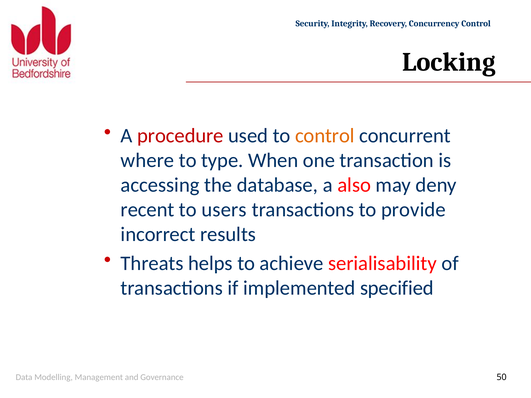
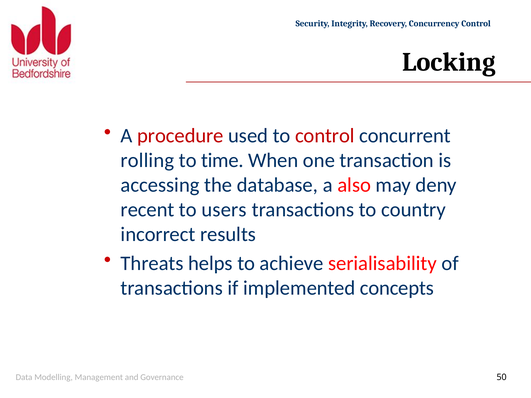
control at (325, 136) colour: orange -> red
where: where -> rolling
type: type -> time
provide: provide -> country
specified: specified -> concepts
